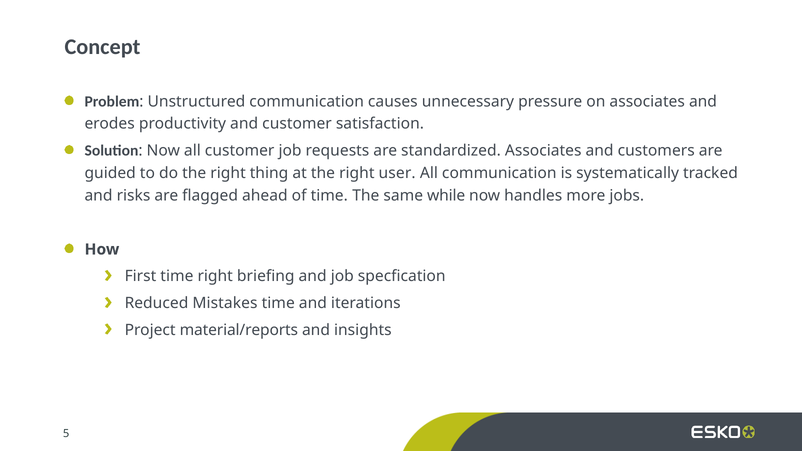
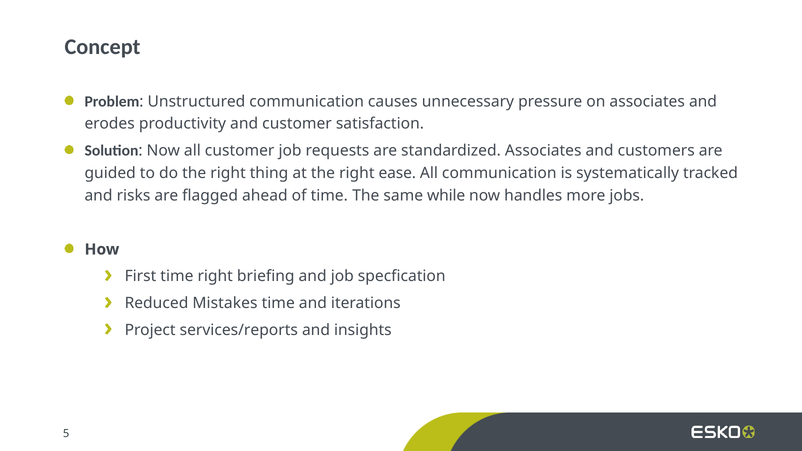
user: user -> ease
material/reports: material/reports -> services/reports
